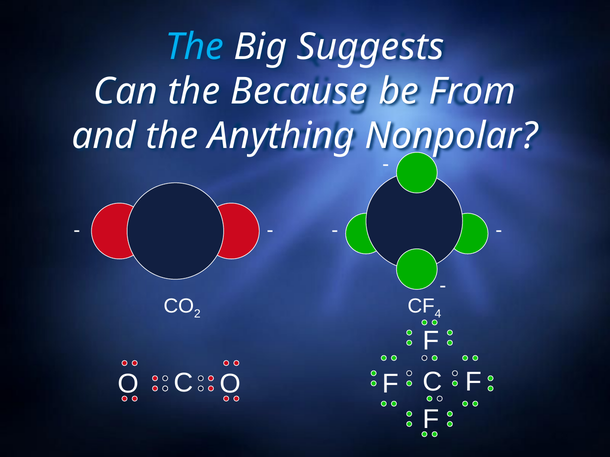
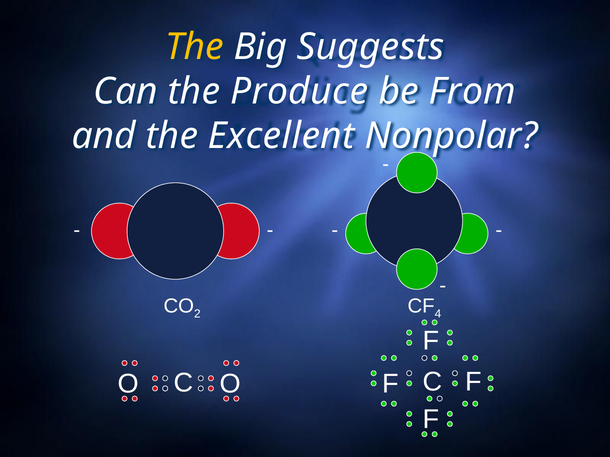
The at (195, 47) colour: light blue -> yellow
Because: Because -> Produce
Anything: Anything -> Excellent
